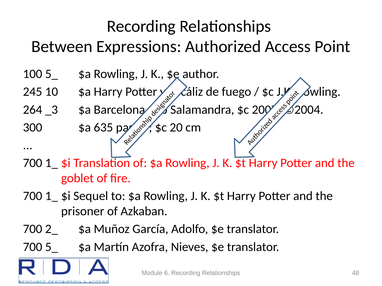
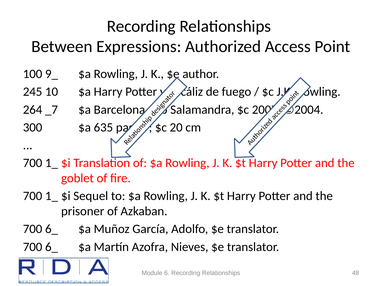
100 5_: 5_ -> 9_
_3: _3 -> _7
2_ at (52, 229): 2_ -> 6_
5_ at (52, 247): 5_ -> 6_
